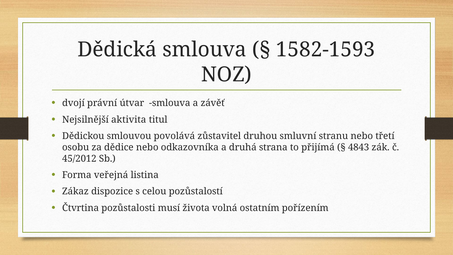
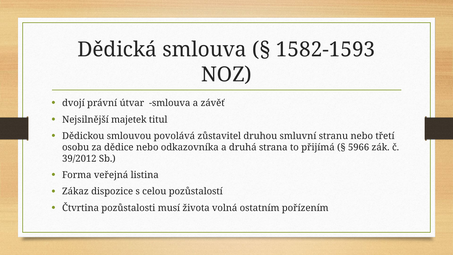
aktivita: aktivita -> majetek
4843: 4843 -> 5966
45/2012: 45/2012 -> 39/2012
